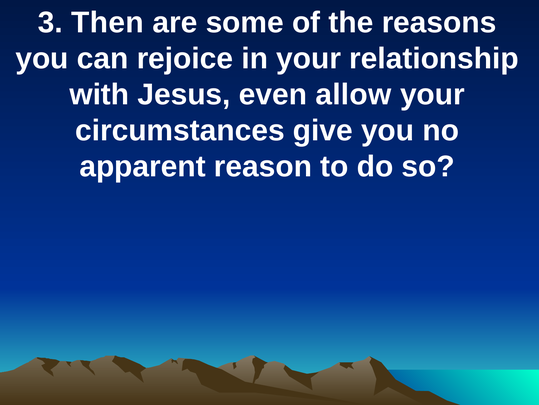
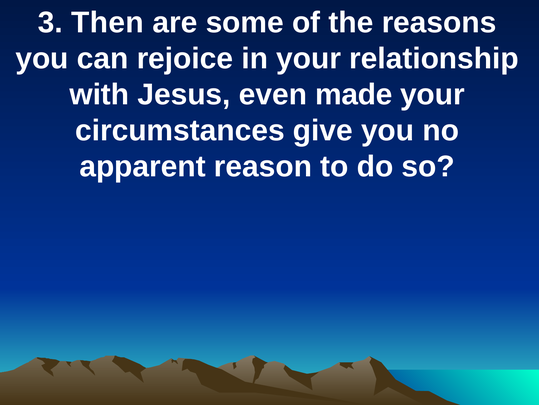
allow: allow -> made
